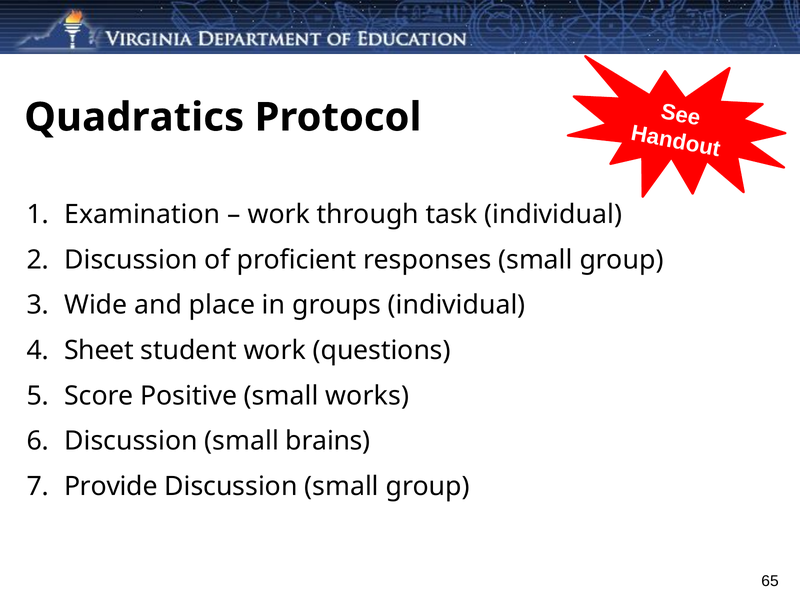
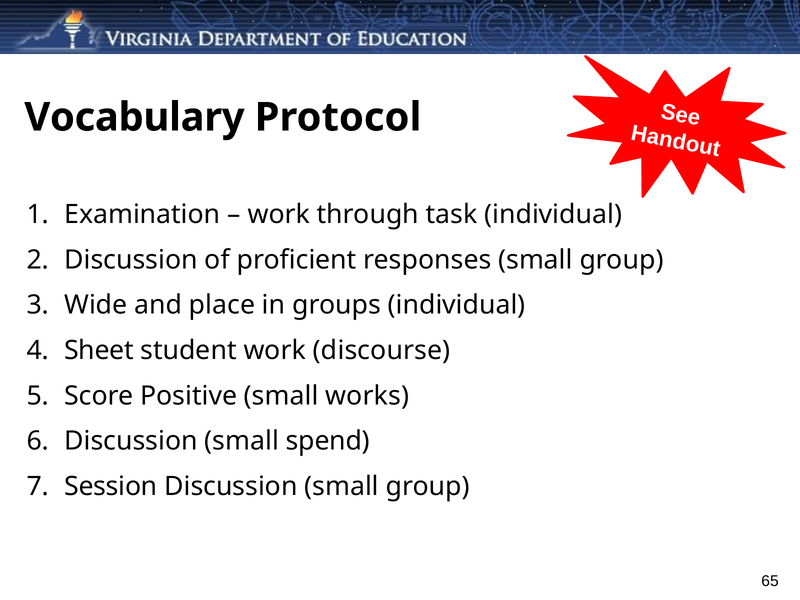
Quadratics: Quadratics -> Vocabulary
questions: questions -> discourse
brains: brains -> spend
Provide: Provide -> Session
